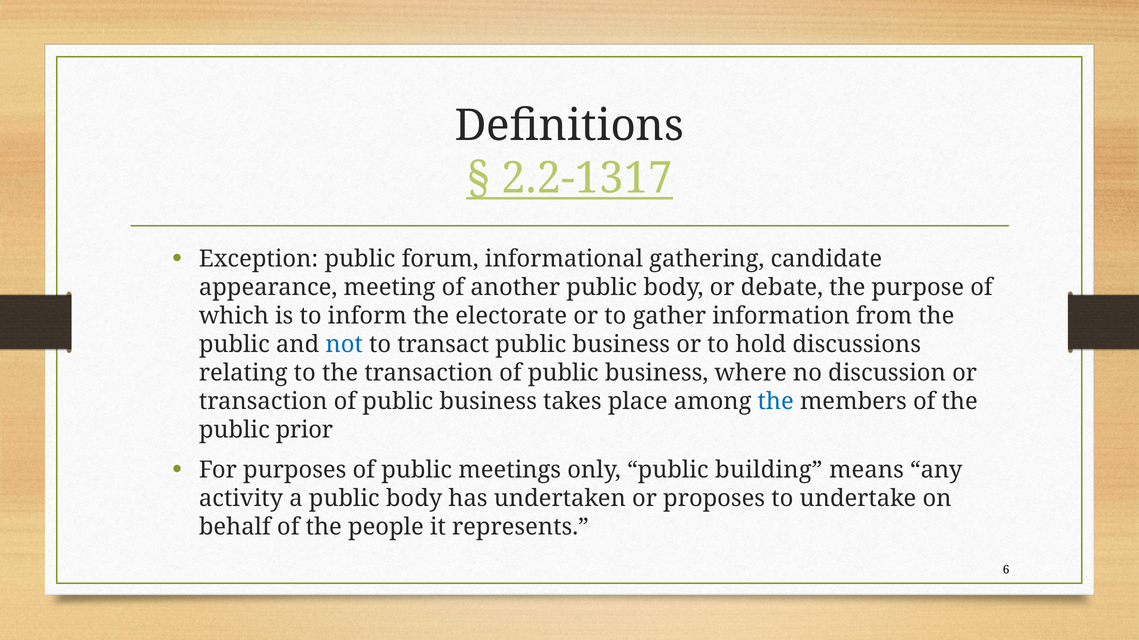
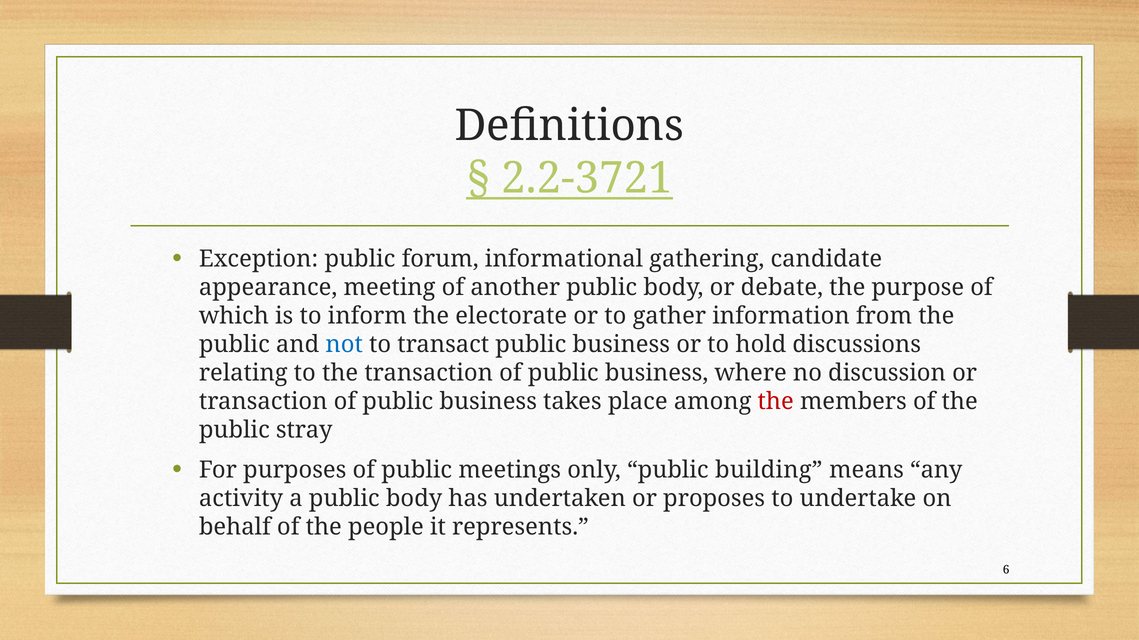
2.2-1317: 2.2-1317 -> 2.2-3721
the at (776, 402) colour: blue -> red
prior: prior -> stray
